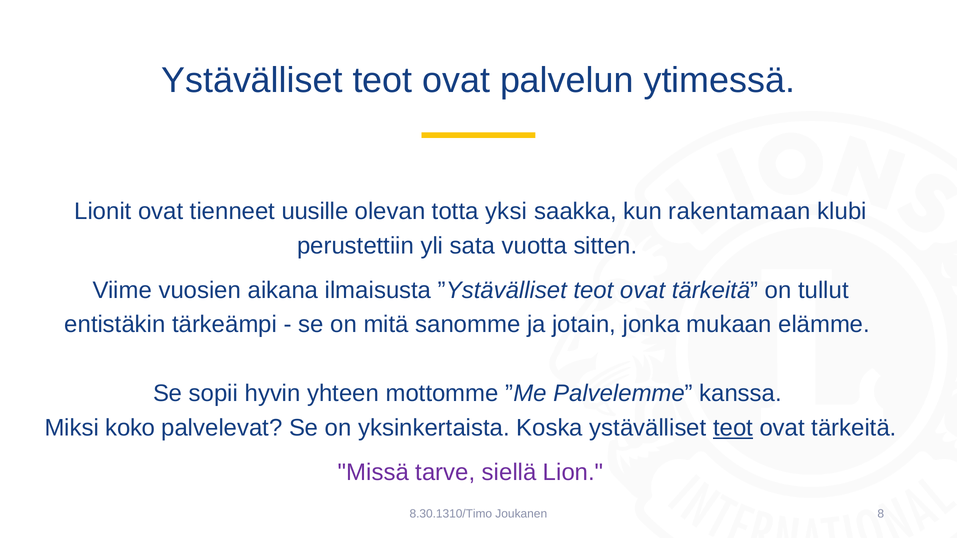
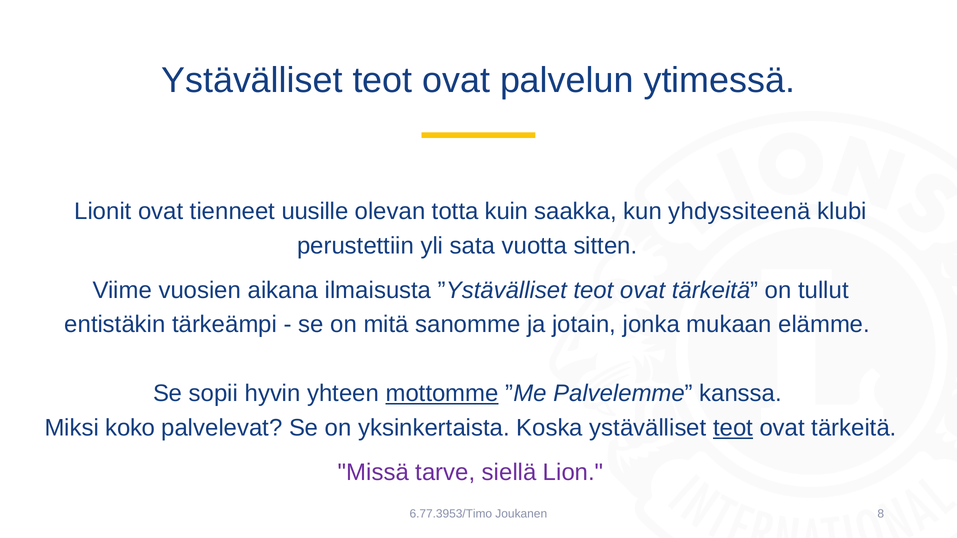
yksi: yksi -> kuin
rakentamaan: rakentamaan -> yhdyssiteenä
mottomme underline: none -> present
8.30.1310/Timo: 8.30.1310/Timo -> 6.77.3953/Timo
